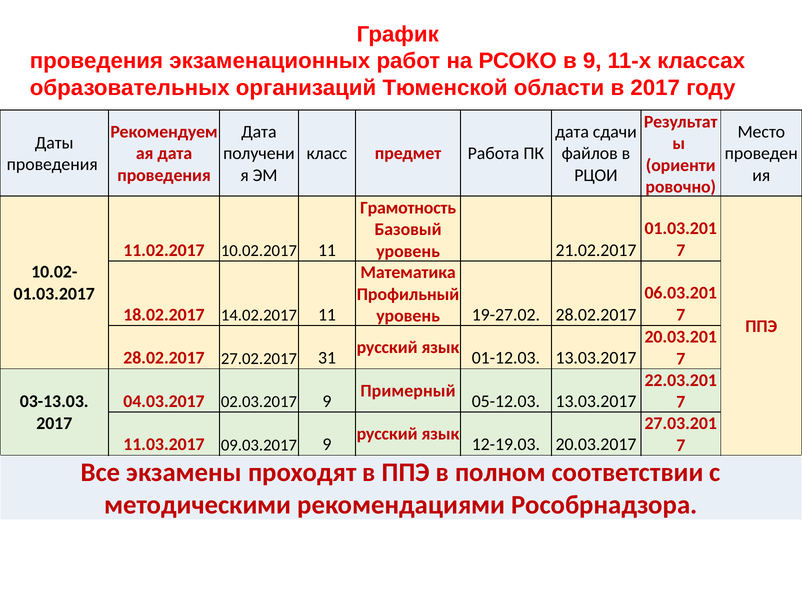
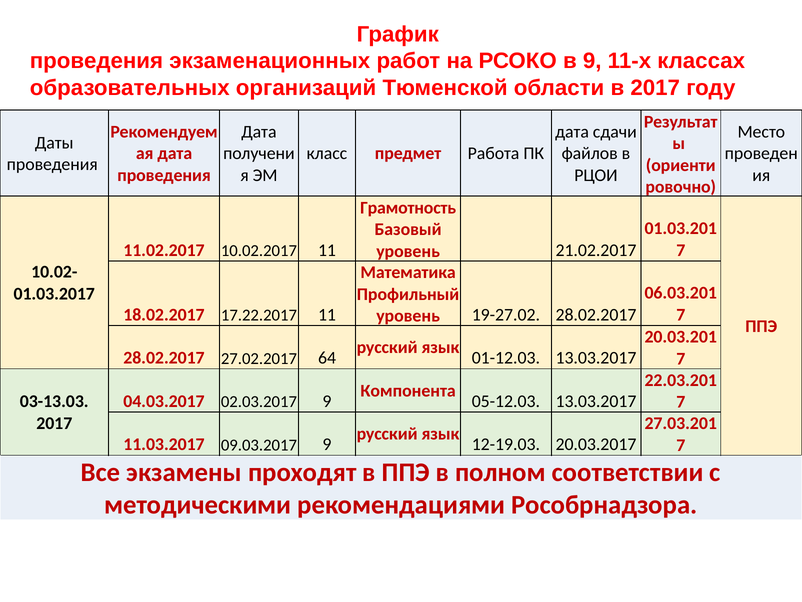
14.02.2017: 14.02.2017 -> 17.22.2017
31: 31 -> 64
Примерный: Примерный -> Компонента
